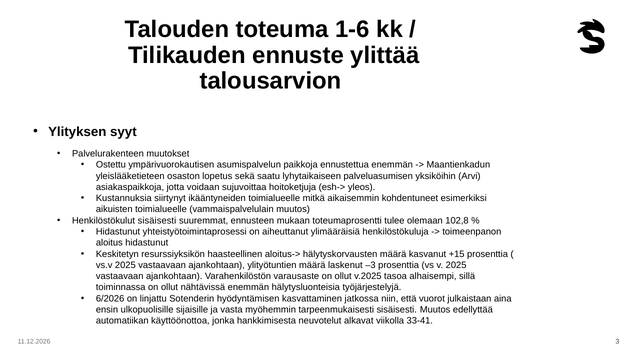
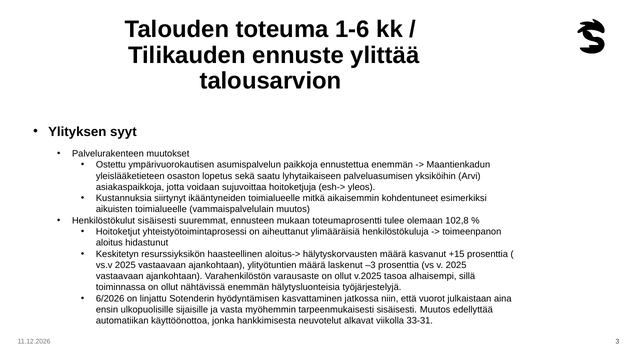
Hidastunut at (118, 232): Hidastunut -> Hoitoketjut
33-41: 33-41 -> 33-31
